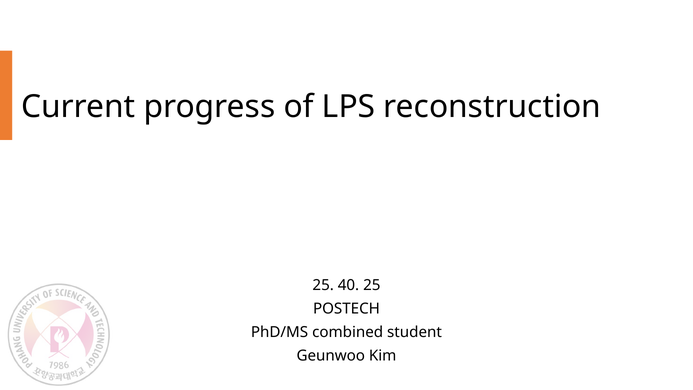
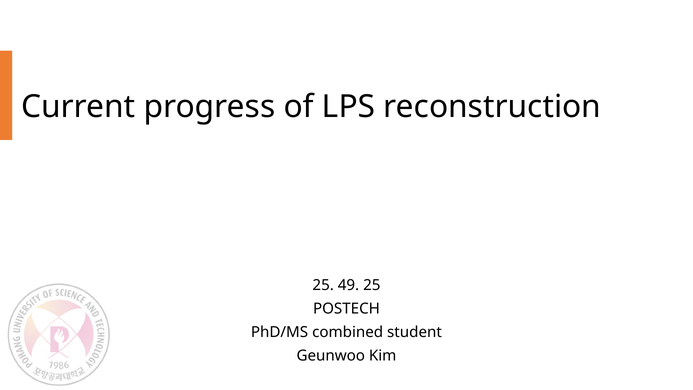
40: 40 -> 49
